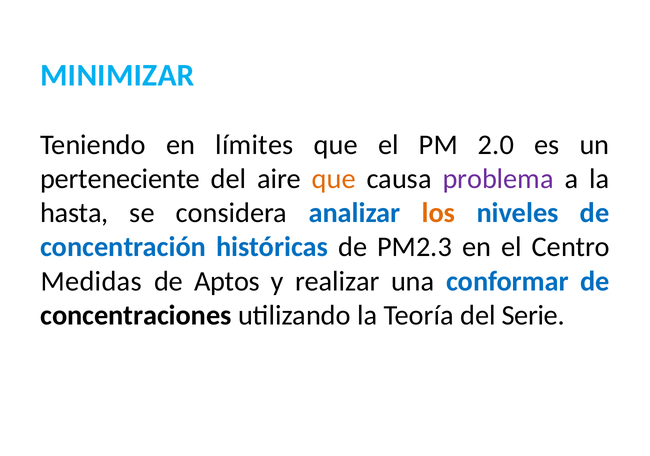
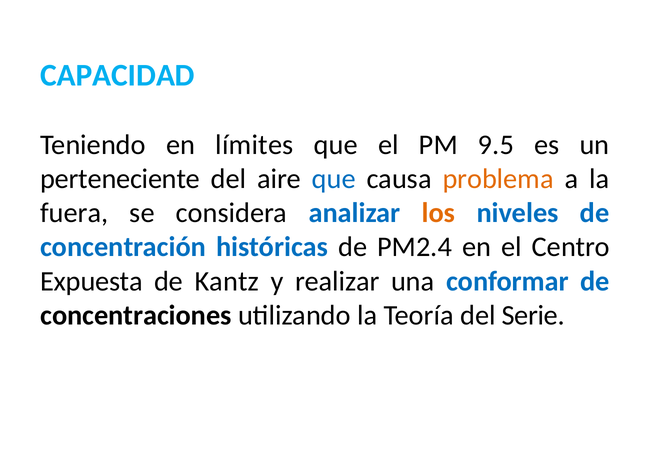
MINIMIZAR: MINIMIZAR -> CAPACIDAD
2.0: 2.0 -> 9.5
que at (334, 179) colour: orange -> blue
problema colour: purple -> orange
hasta: hasta -> fuera
PM2.3: PM2.3 -> PM2.4
Medidas: Medidas -> Expuesta
Aptos: Aptos -> Kantz
